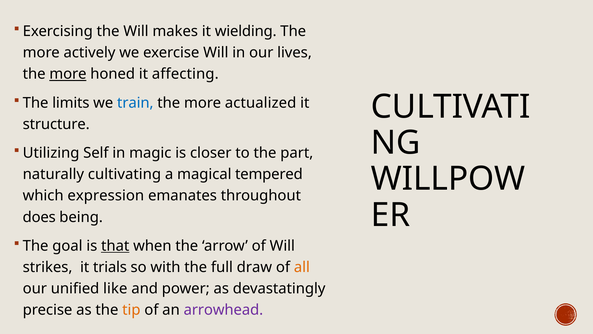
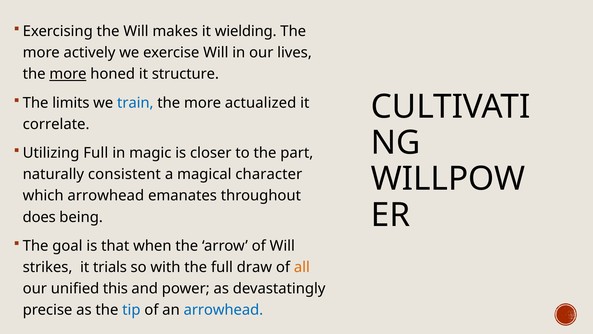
affecting: affecting -> structure
structure: structure -> correlate
Utilizing Self: Self -> Full
cultivating: cultivating -> consistent
tempered: tempered -> character
which expression: expression -> arrowhead
that underline: present -> none
like: like -> this
tip colour: orange -> blue
arrowhead at (223, 310) colour: purple -> blue
